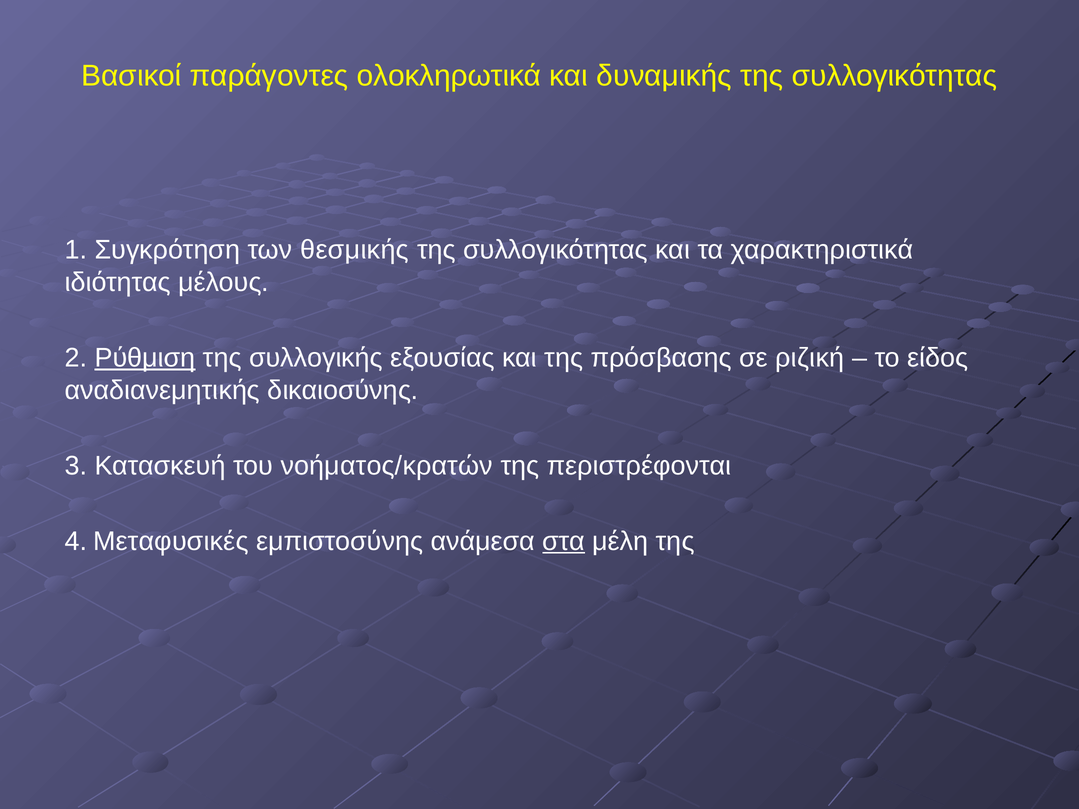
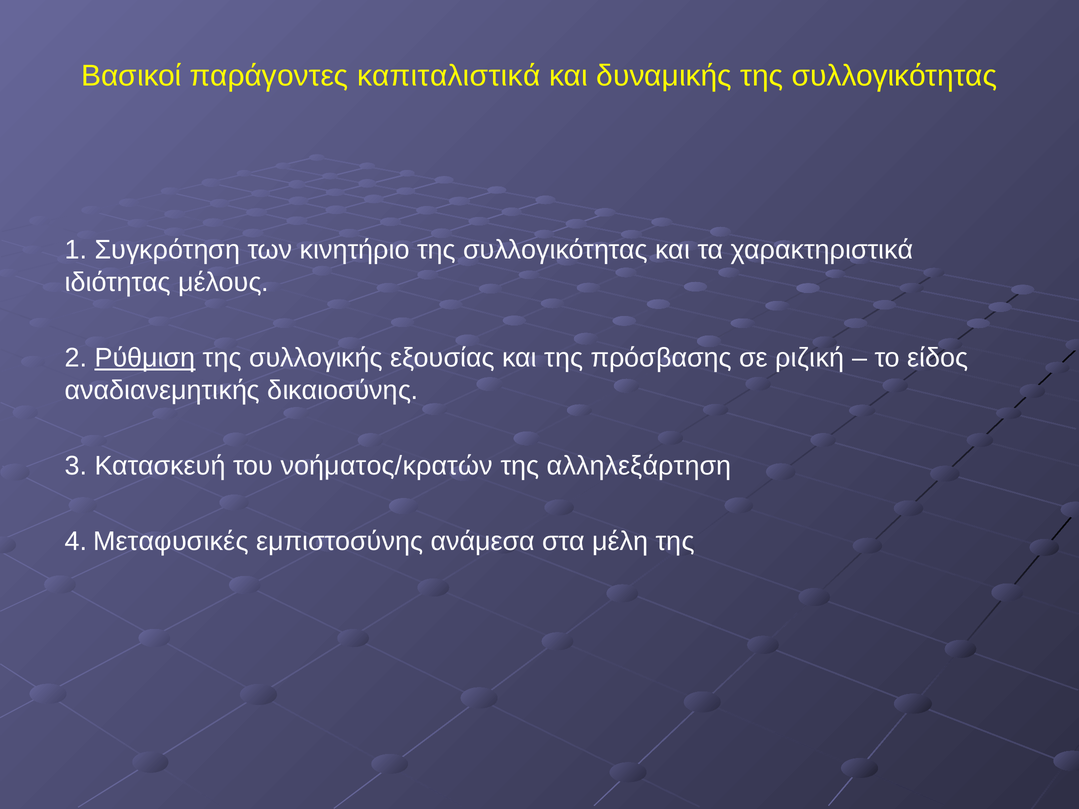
ολοκληρωτικά: ολοκληρωτικά -> καπιταλιστικά
θεσμικής: θεσμικής -> κινητήριο
περιστρέφονται: περιστρέφονται -> αλληλεξάρτηση
στα underline: present -> none
